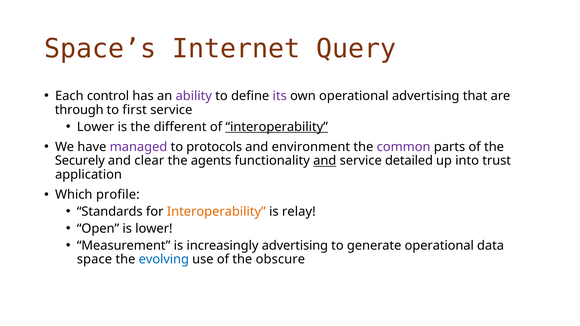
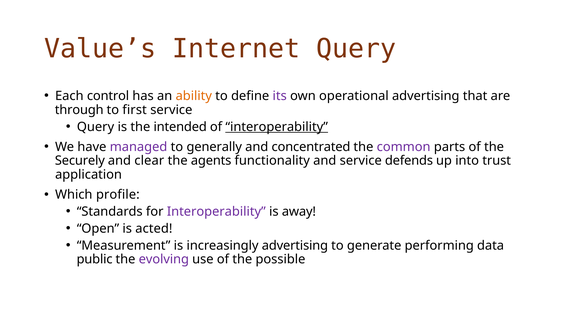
Space’s: Space’s -> Value’s
ability colour: purple -> orange
Lower at (96, 127): Lower -> Query
different: different -> intended
protocols: protocols -> generally
environment: environment -> concentrated
and at (325, 161) underline: present -> none
detailed: detailed -> defends
Interoperability at (216, 212) colour: orange -> purple
relay: relay -> away
is lower: lower -> acted
generate operational: operational -> performing
space: space -> public
evolving colour: blue -> purple
obscure: obscure -> possible
